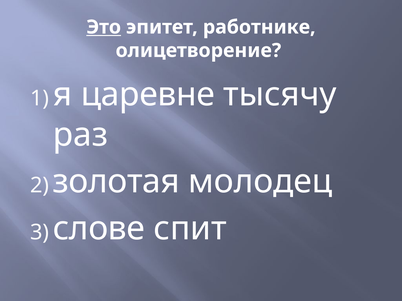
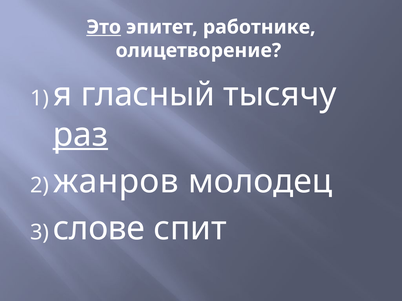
царевне: царевне -> гласный
раз underline: none -> present
золотая: золотая -> жанров
